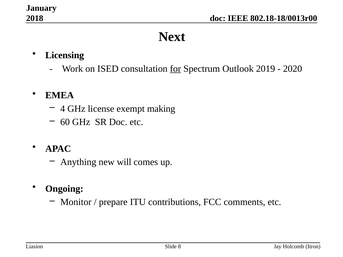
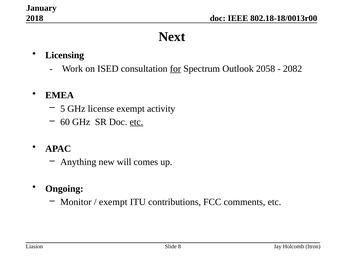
2019: 2019 -> 2058
2020: 2020 -> 2082
4: 4 -> 5
making: making -> activity
etc at (136, 122) underline: none -> present
prepare at (113, 202): prepare -> exempt
